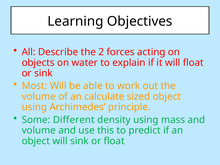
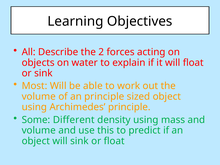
an calculate: calculate -> principle
